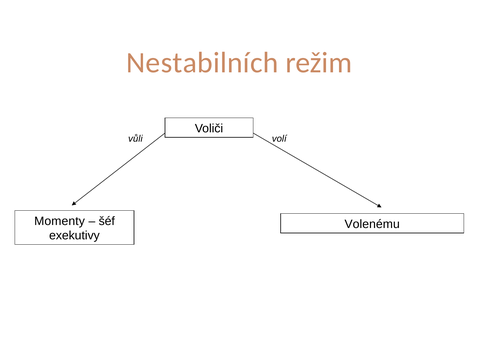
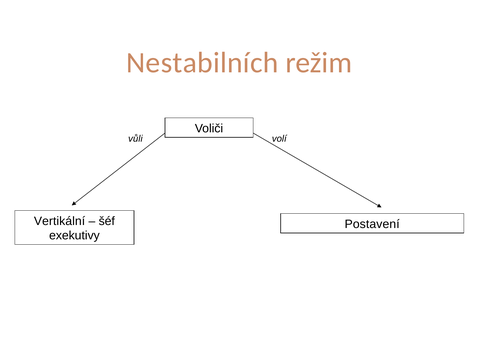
Momenty: Momenty -> Vertikální
Volenému: Volenému -> Postavení
